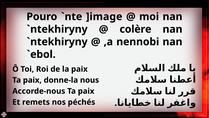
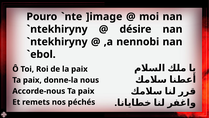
colère: colère -> désire
